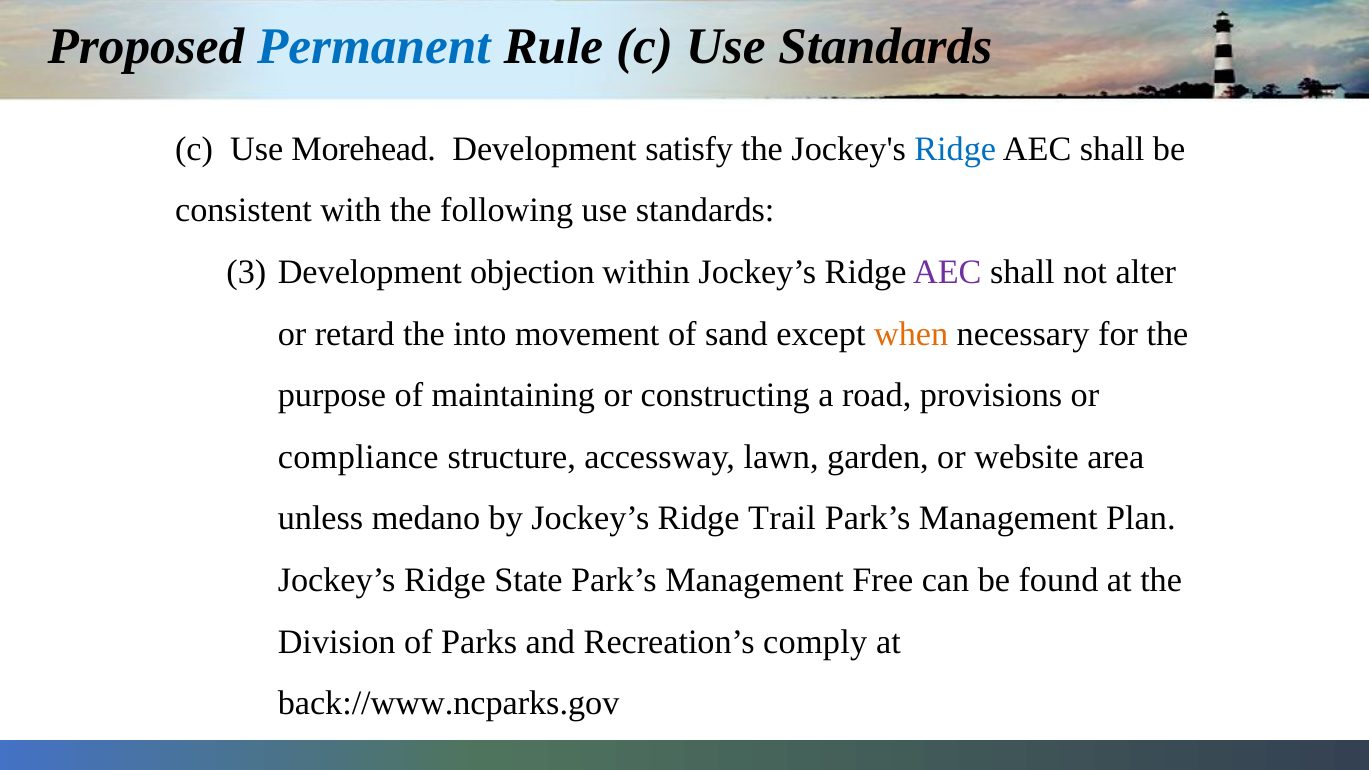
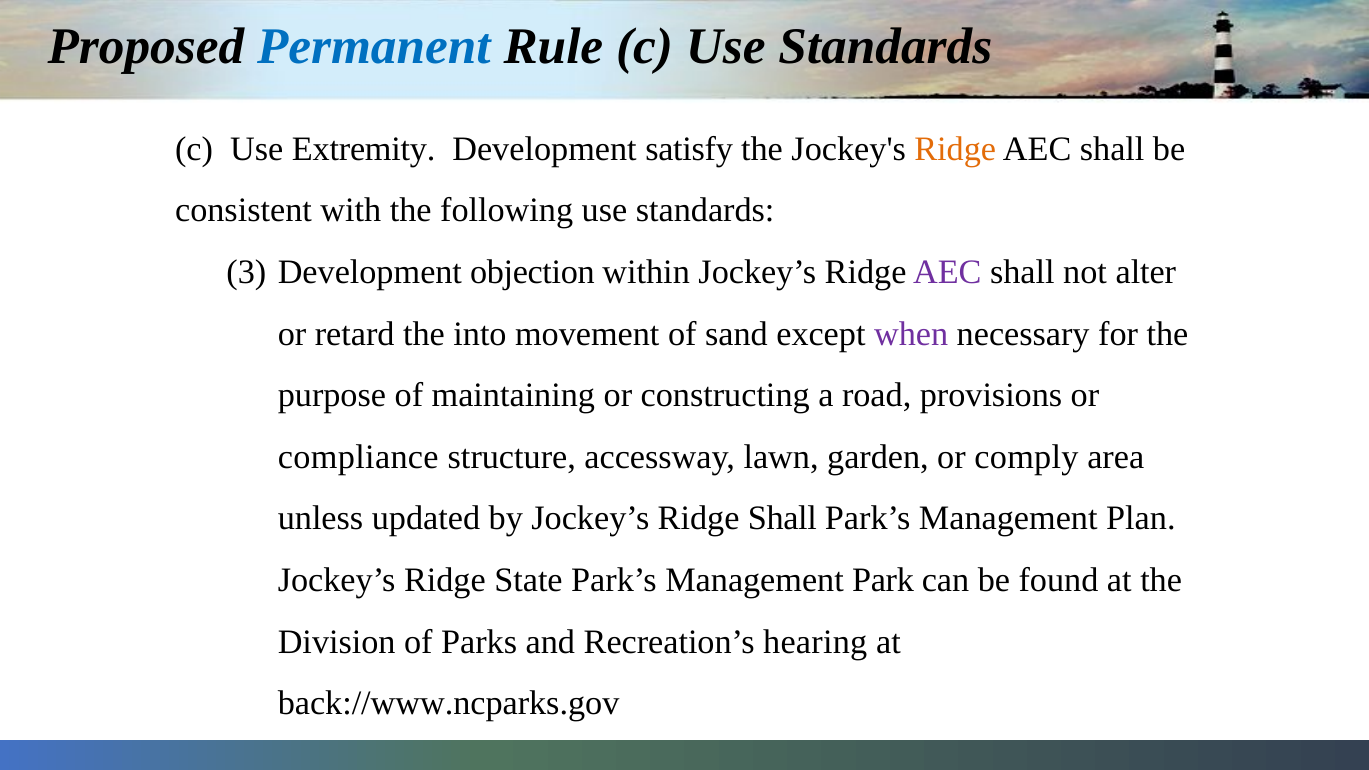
Morehead: Morehead -> Extremity
Ridge at (955, 149) colour: blue -> orange
when colour: orange -> purple
website: website -> comply
medano: medano -> updated
Ridge Trail: Trail -> Shall
Free: Free -> Park
comply: comply -> hearing
